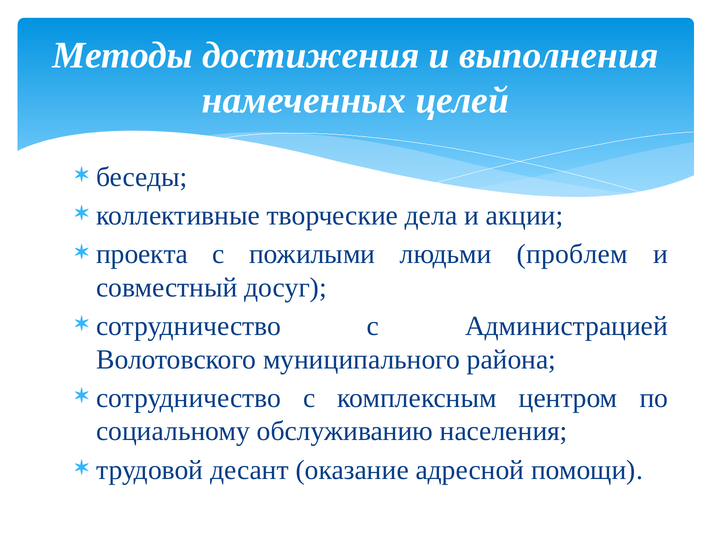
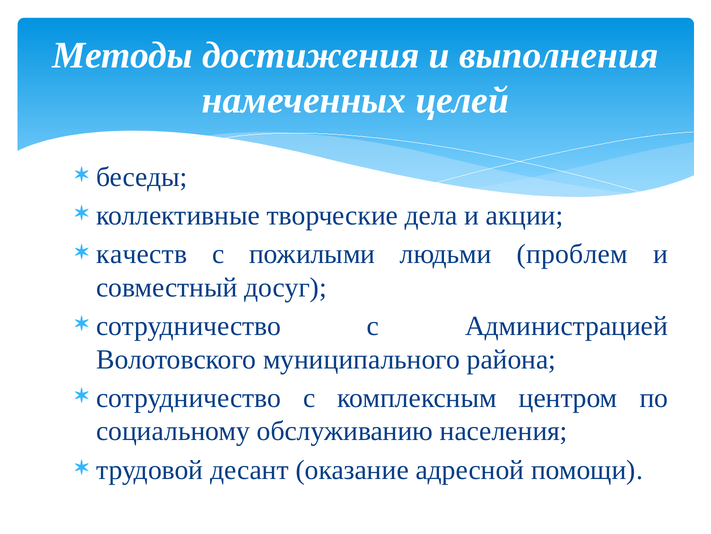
проекта: проекта -> качеств
